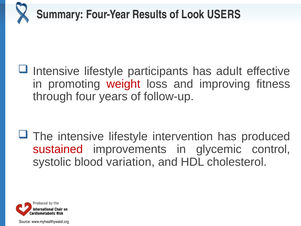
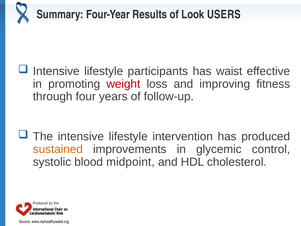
adult: adult -> waist
sustained colour: red -> orange
variation: variation -> midpoint
